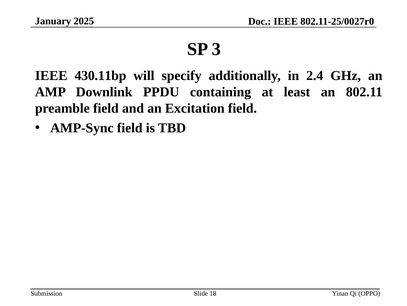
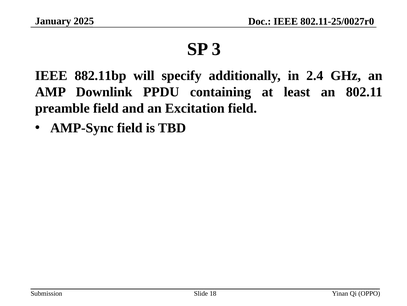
430.11bp: 430.11bp -> 882.11bp
